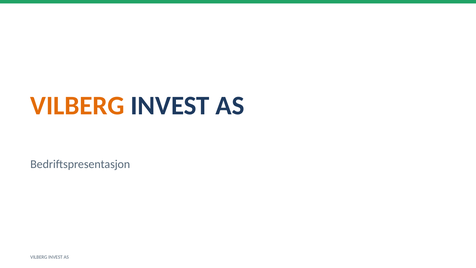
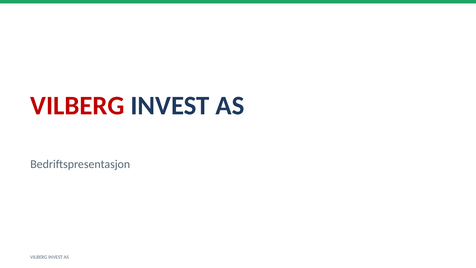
VILBERG at (77, 106) colour: orange -> red
